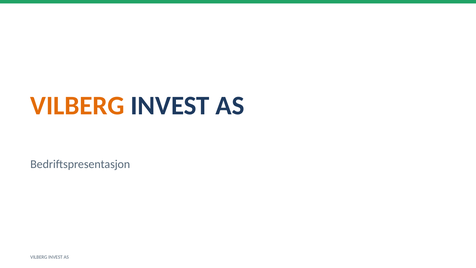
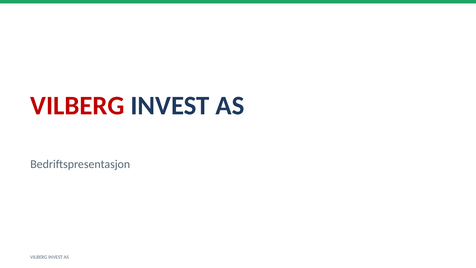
VILBERG at (77, 106) colour: orange -> red
